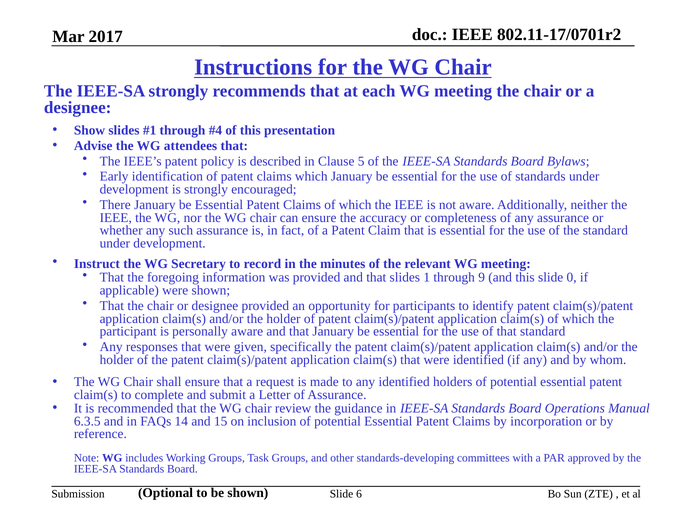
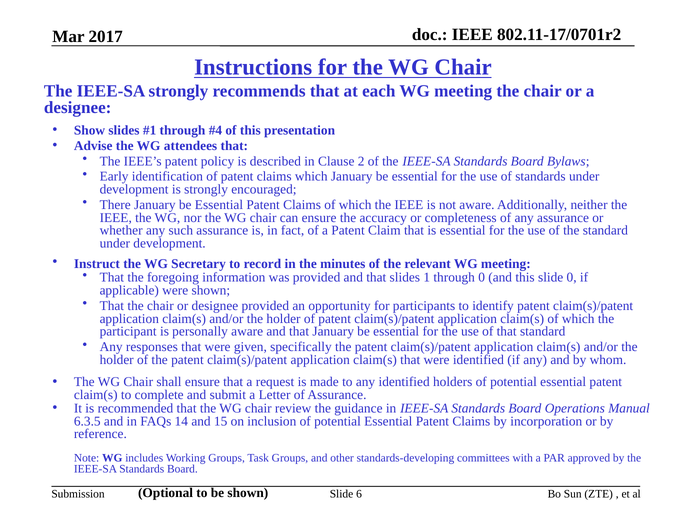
5: 5 -> 2
through 9: 9 -> 0
